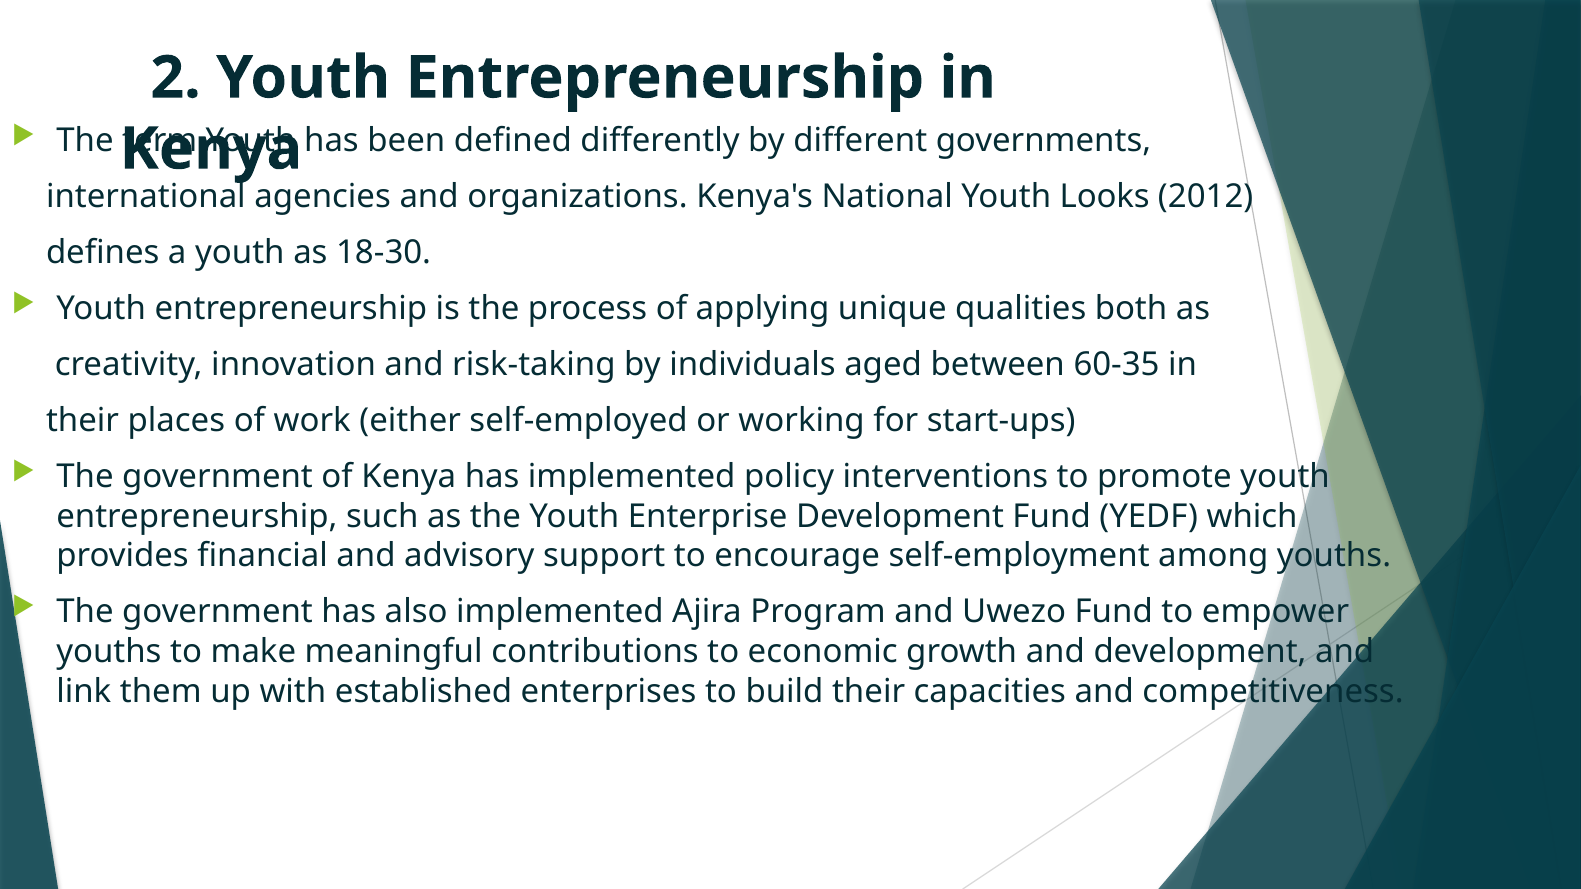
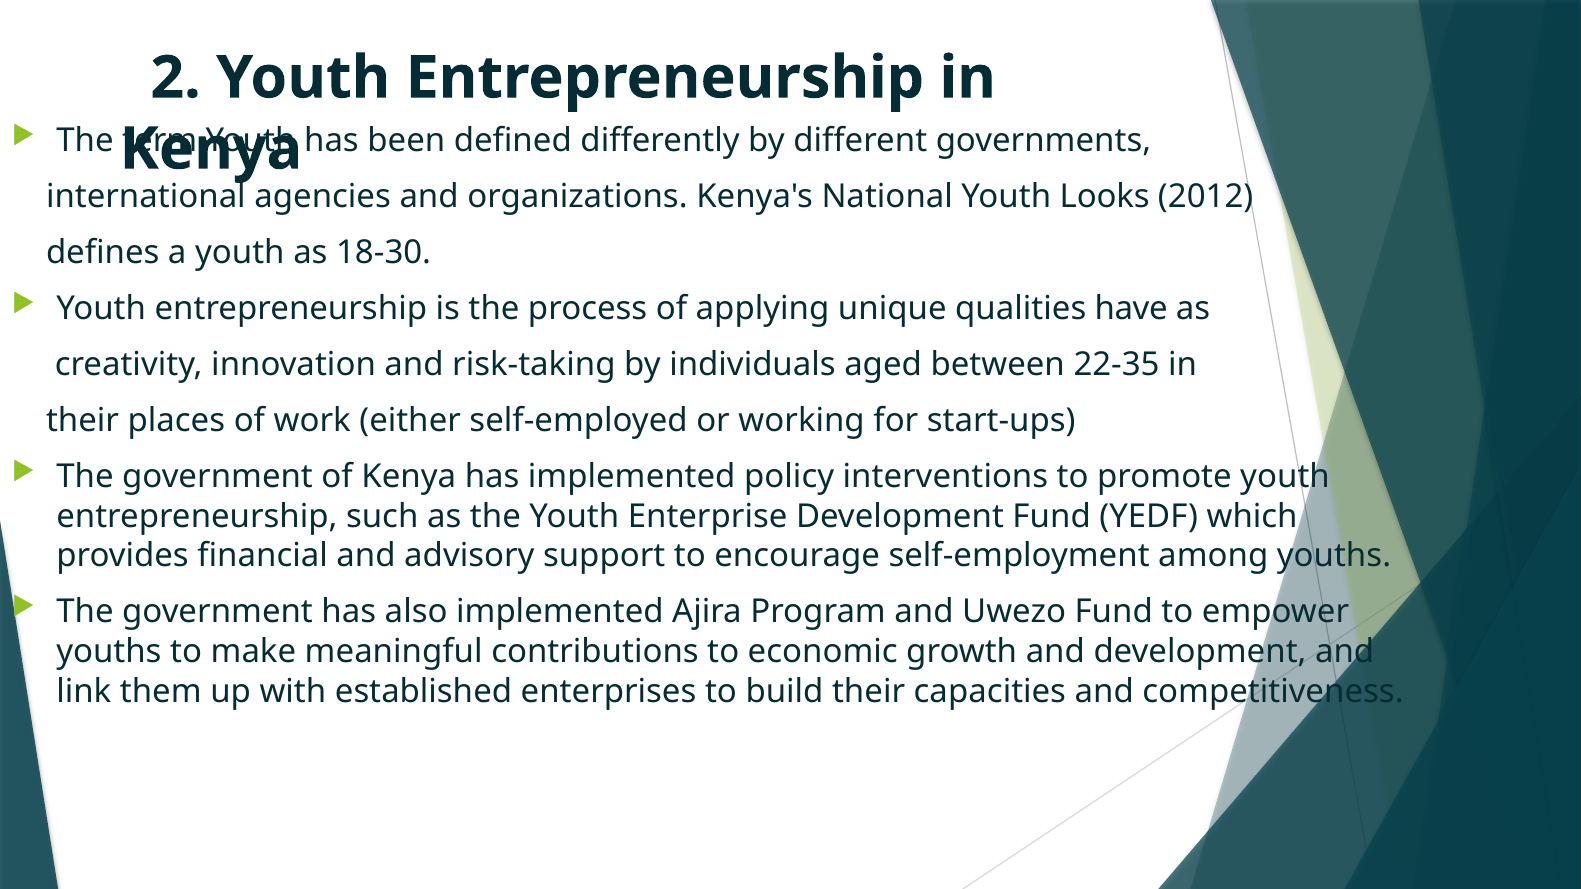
both: both -> have
60-35: 60-35 -> 22-35
